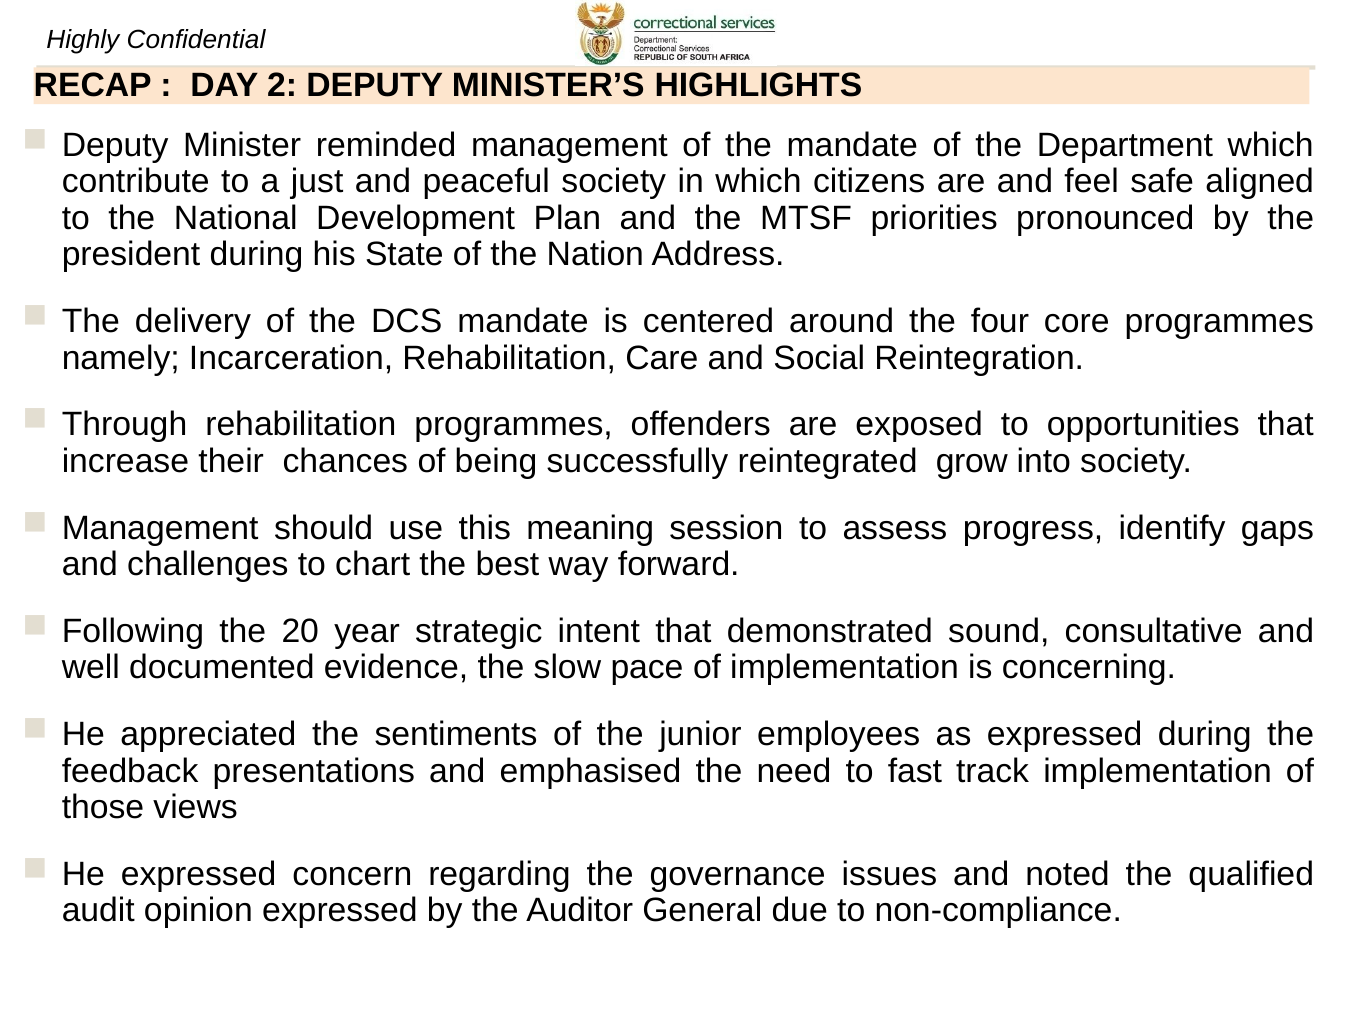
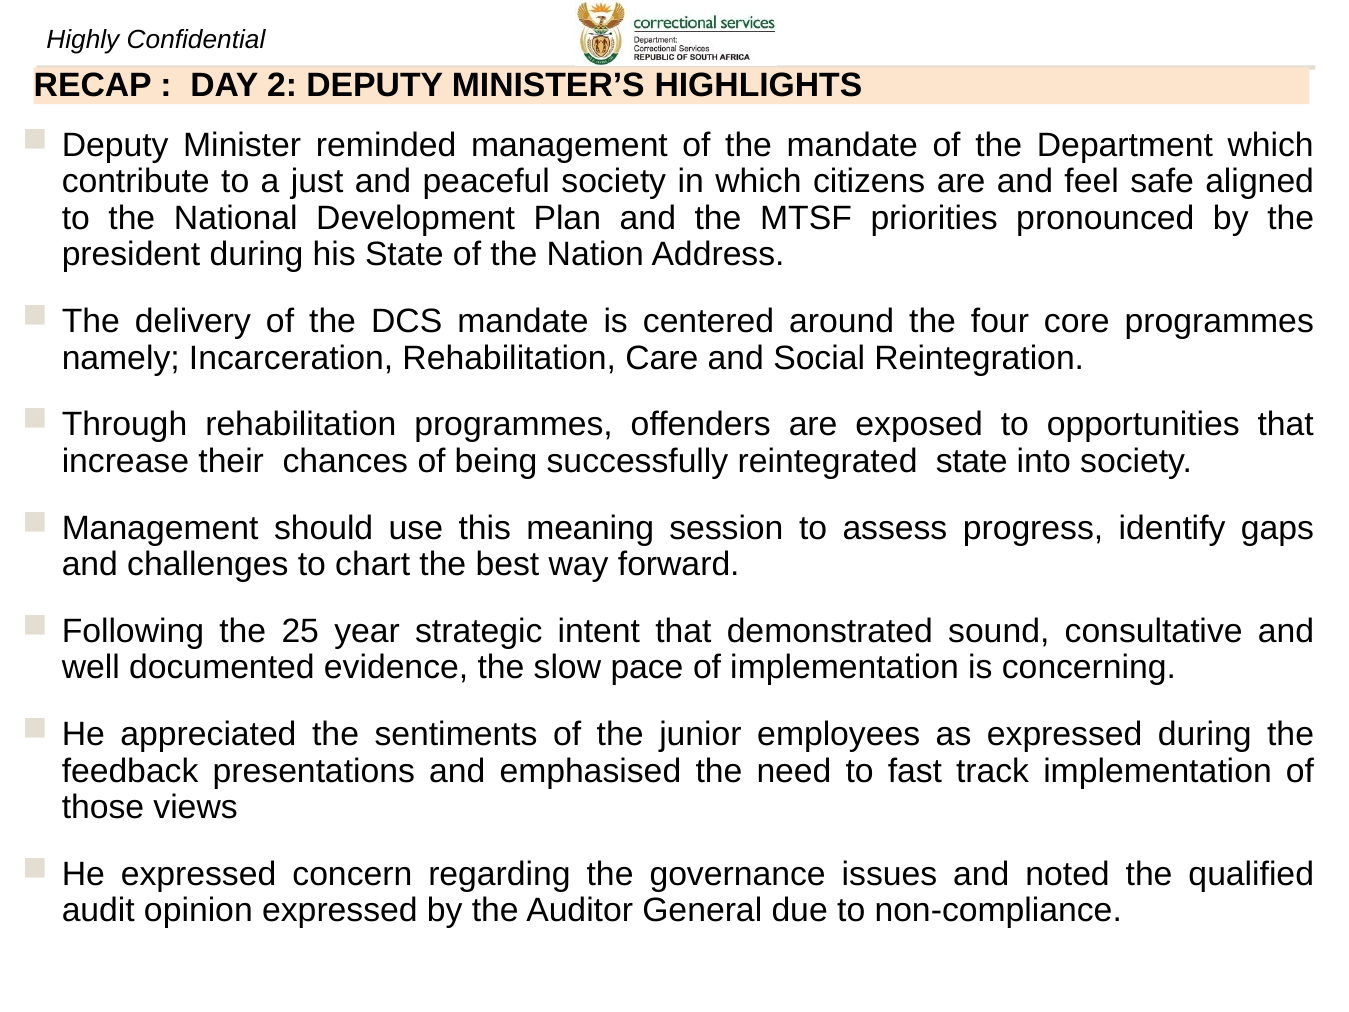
reintegrated grow: grow -> state
20: 20 -> 25
